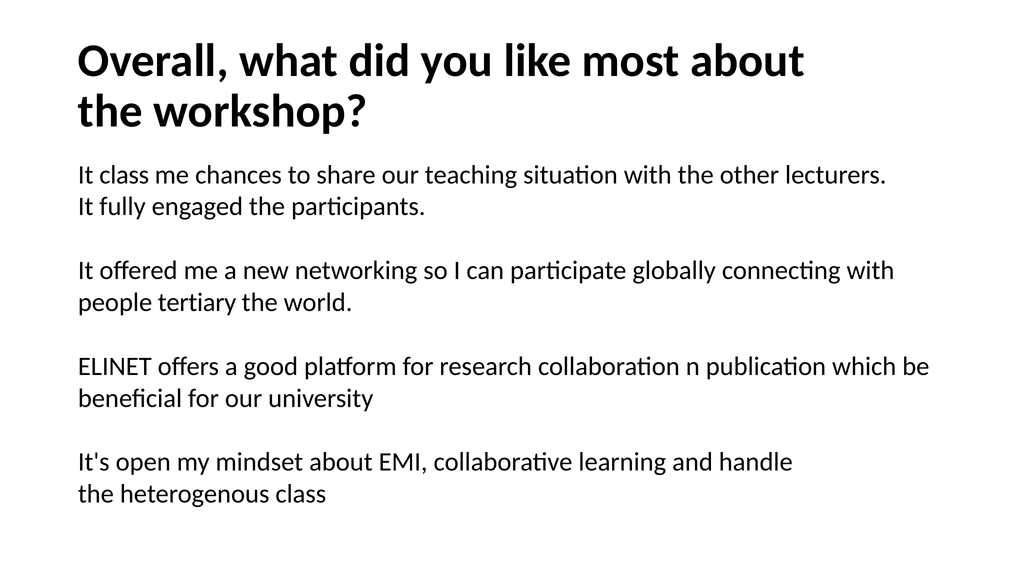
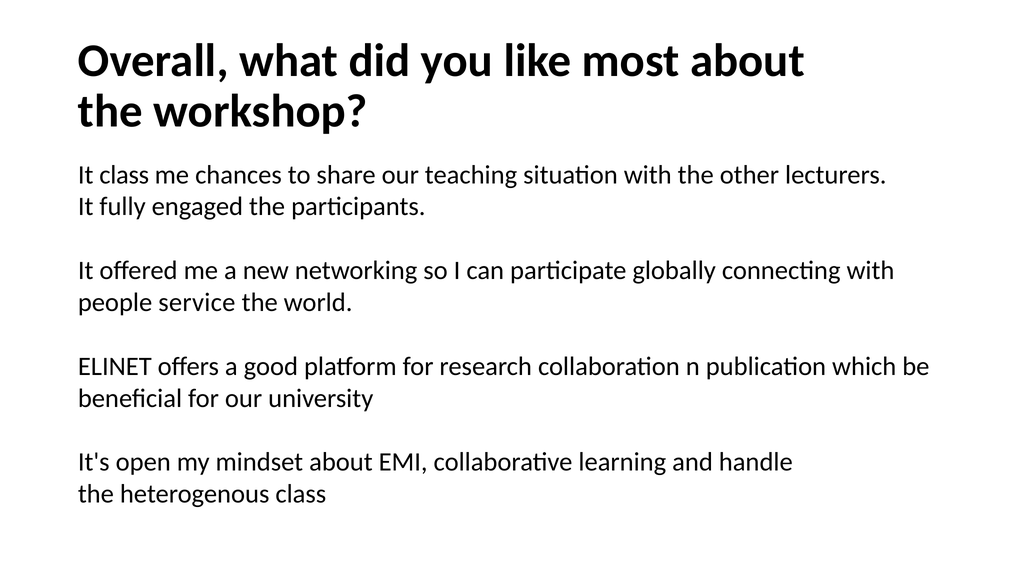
tertiary: tertiary -> service
